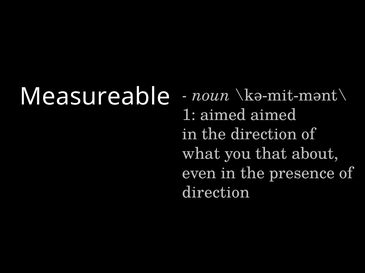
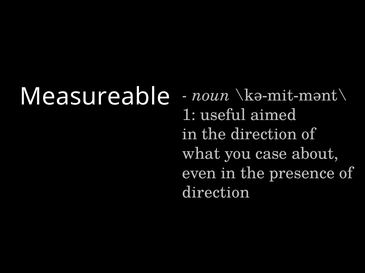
1 aimed: aimed -> useful
that: that -> case
